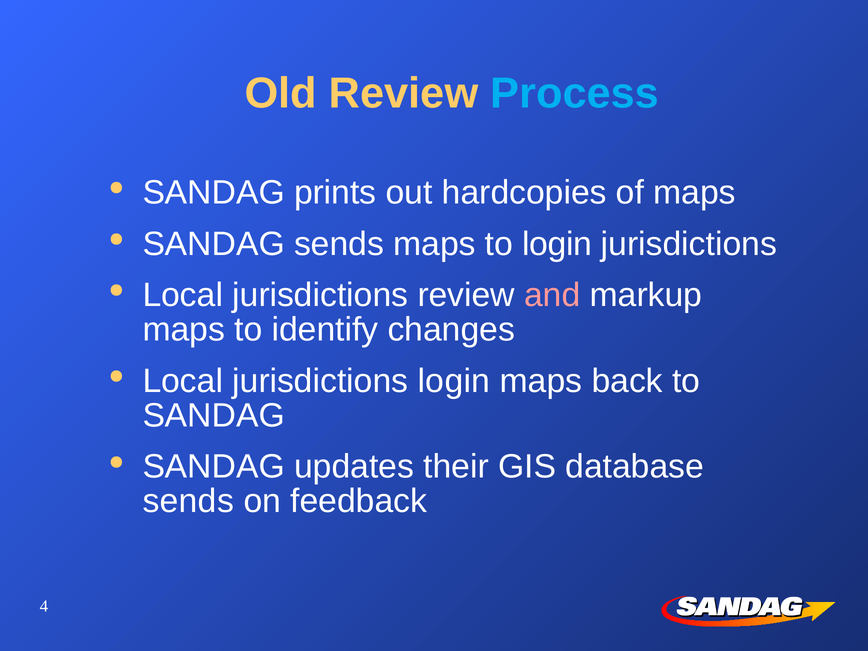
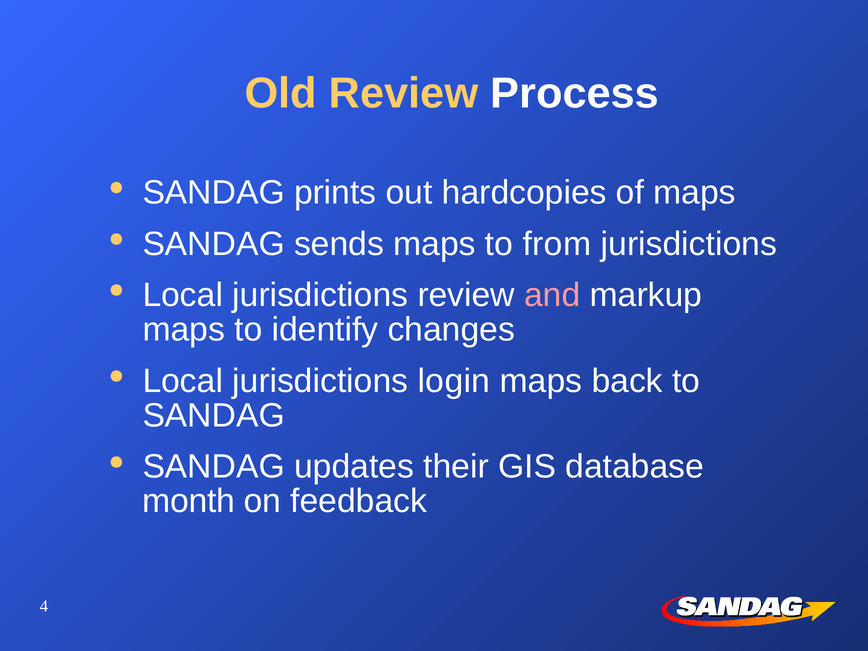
Process colour: light blue -> white
to login: login -> from
sends at (188, 501): sends -> month
